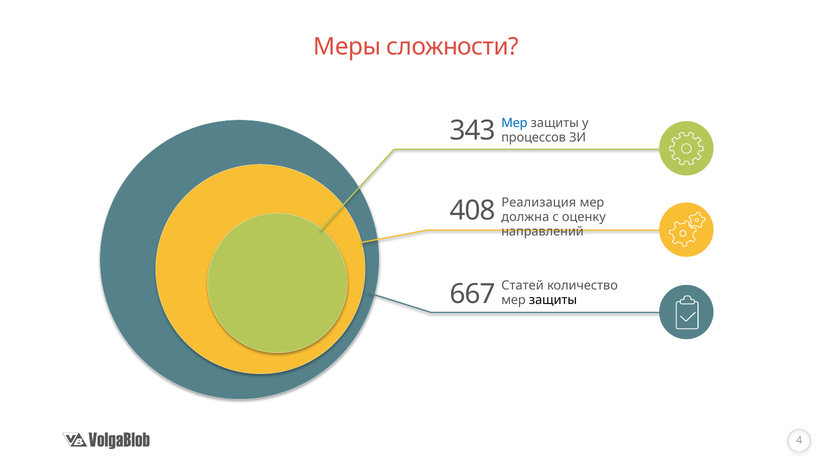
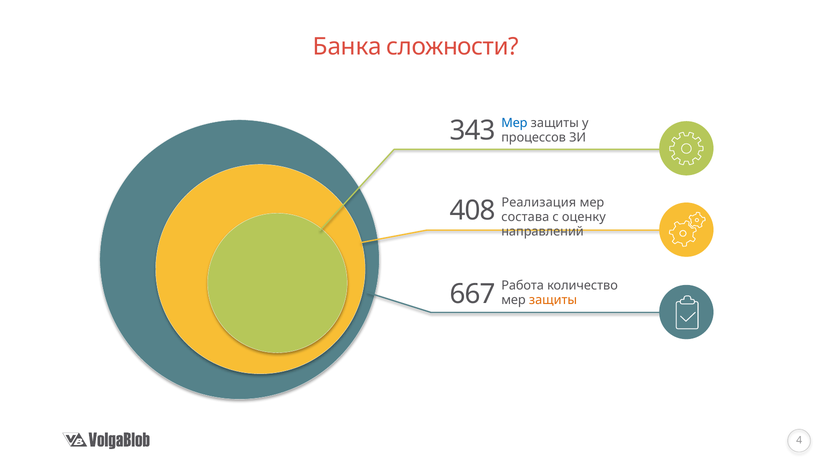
Меры: Меры -> Банка
должна: должна -> состава
Статей: Статей -> Работа
защиты at (553, 300) colour: black -> orange
